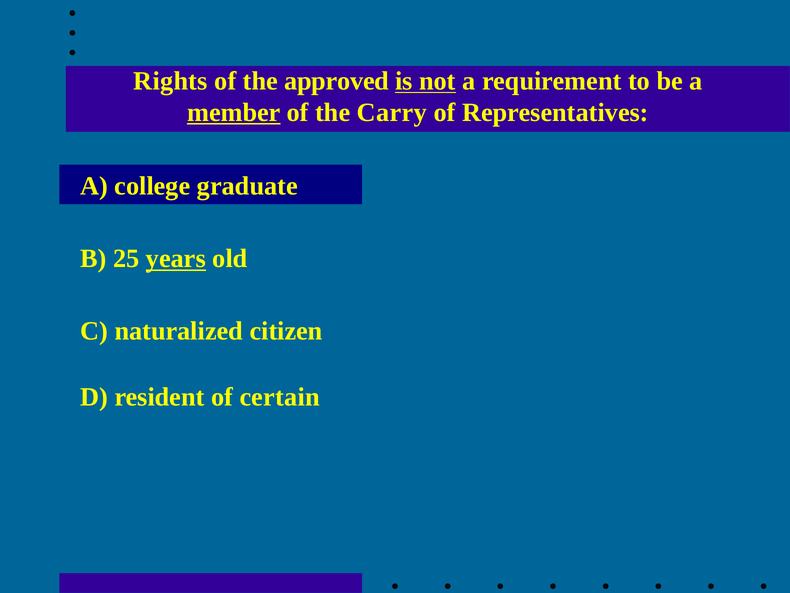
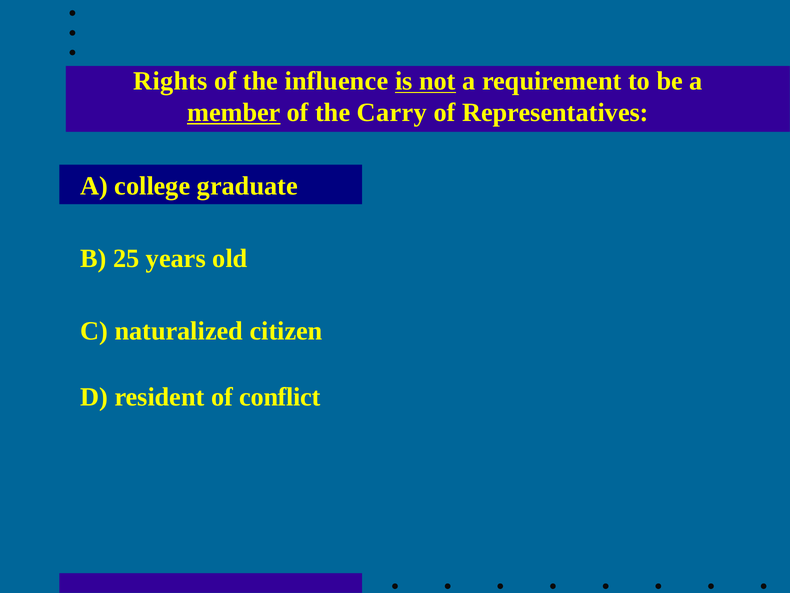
approved: approved -> influence
years underline: present -> none
certain: certain -> conflict
